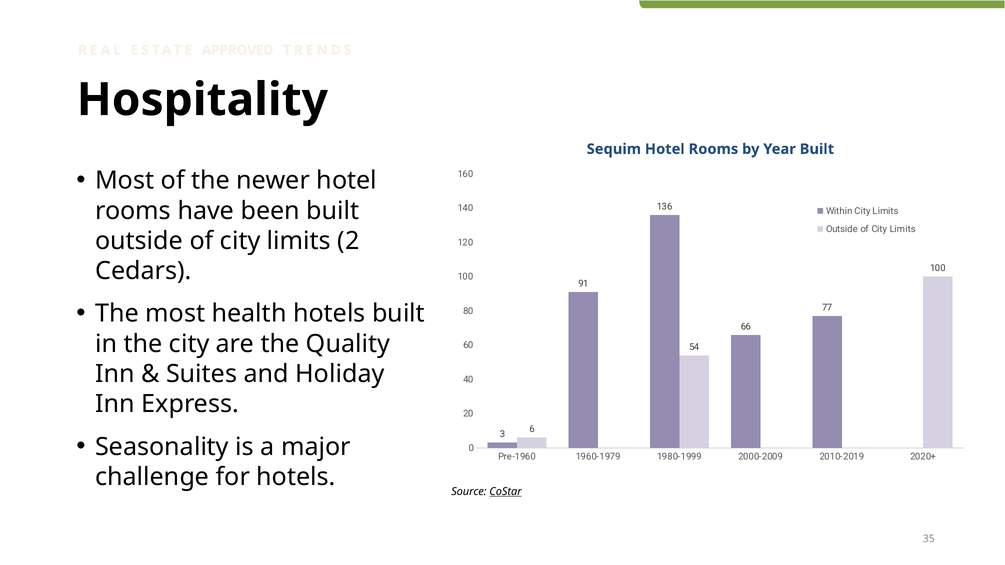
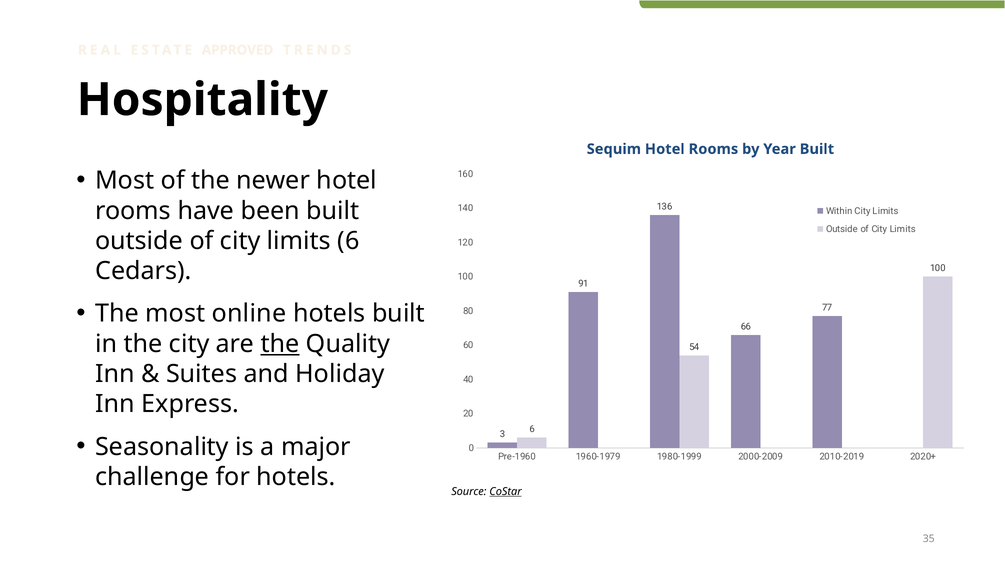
limits 2: 2 -> 6
health: health -> online
the at (280, 344) underline: none -> present
